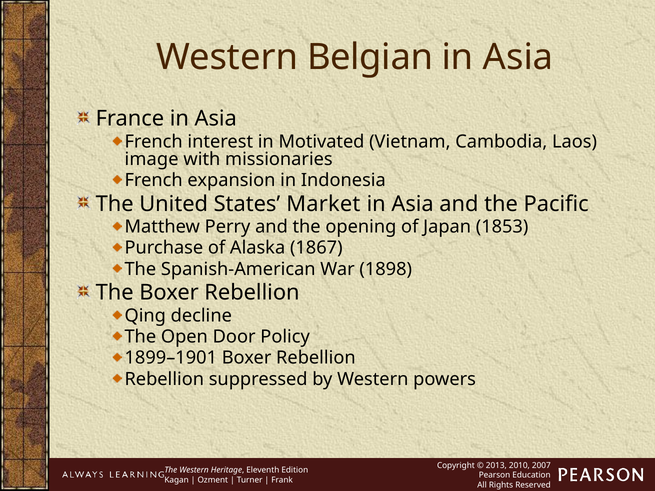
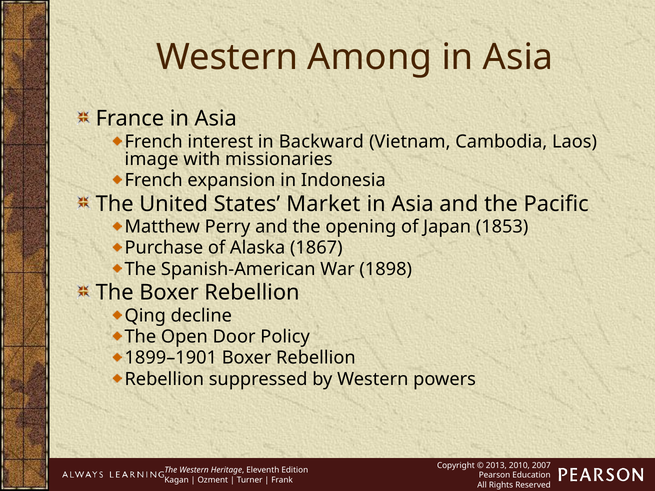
Belgian: Belgian -> Among
Motivated: Motivated -> Backward
